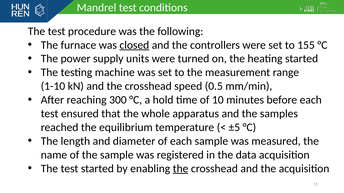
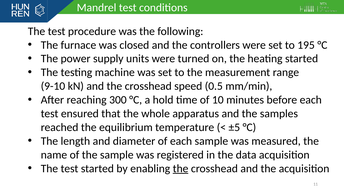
closed underline: present -> none
155: 155 -> 195
1-10: 1-10 -> 9-10
